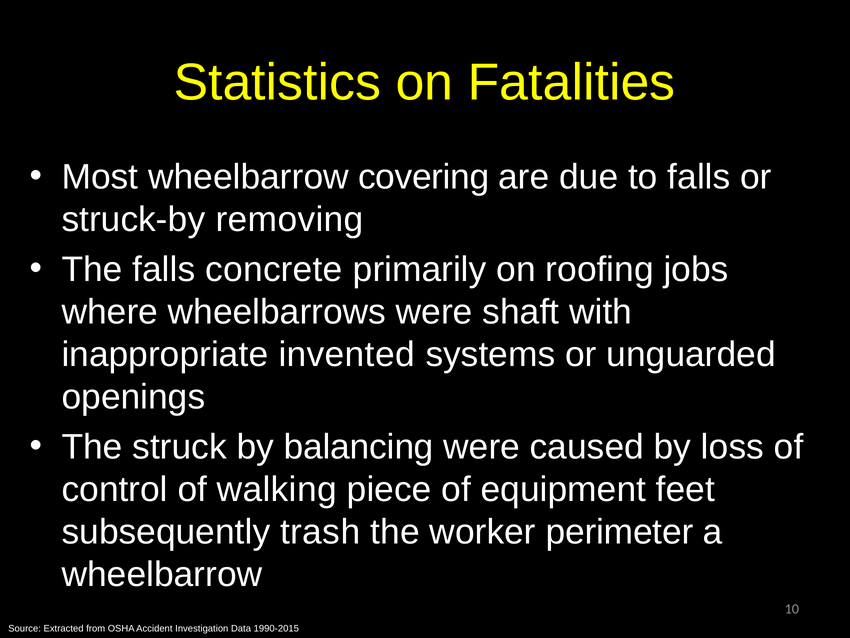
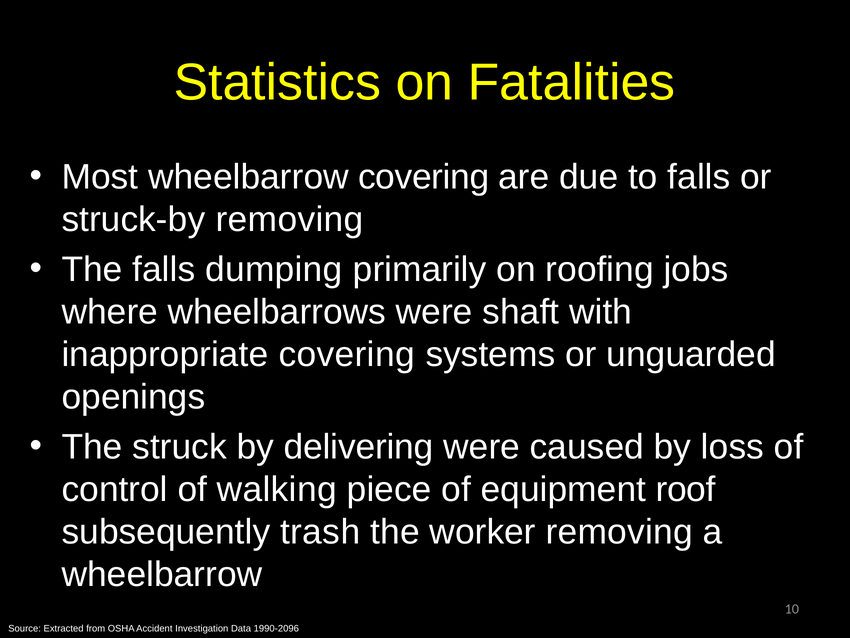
concrete: concrete -> dumping
inappropriate invented: invented -> covering
balancing: balancing -> delivering
feet: feet -> roof
worker perimeter: perimeter -> removing
1990-2015: 1990-2015 -> 1990-2096
